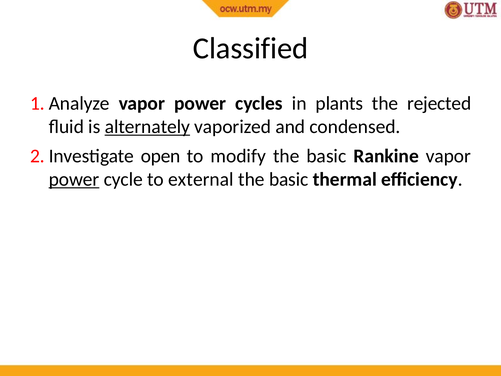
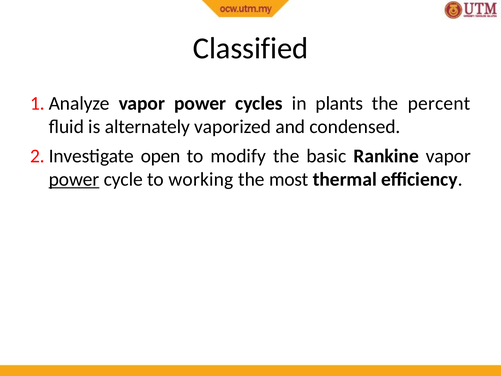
rejected: rejected -> percent
alternately underline: present -> none
external: external -> working
basic at (289, 179): basic -> most
